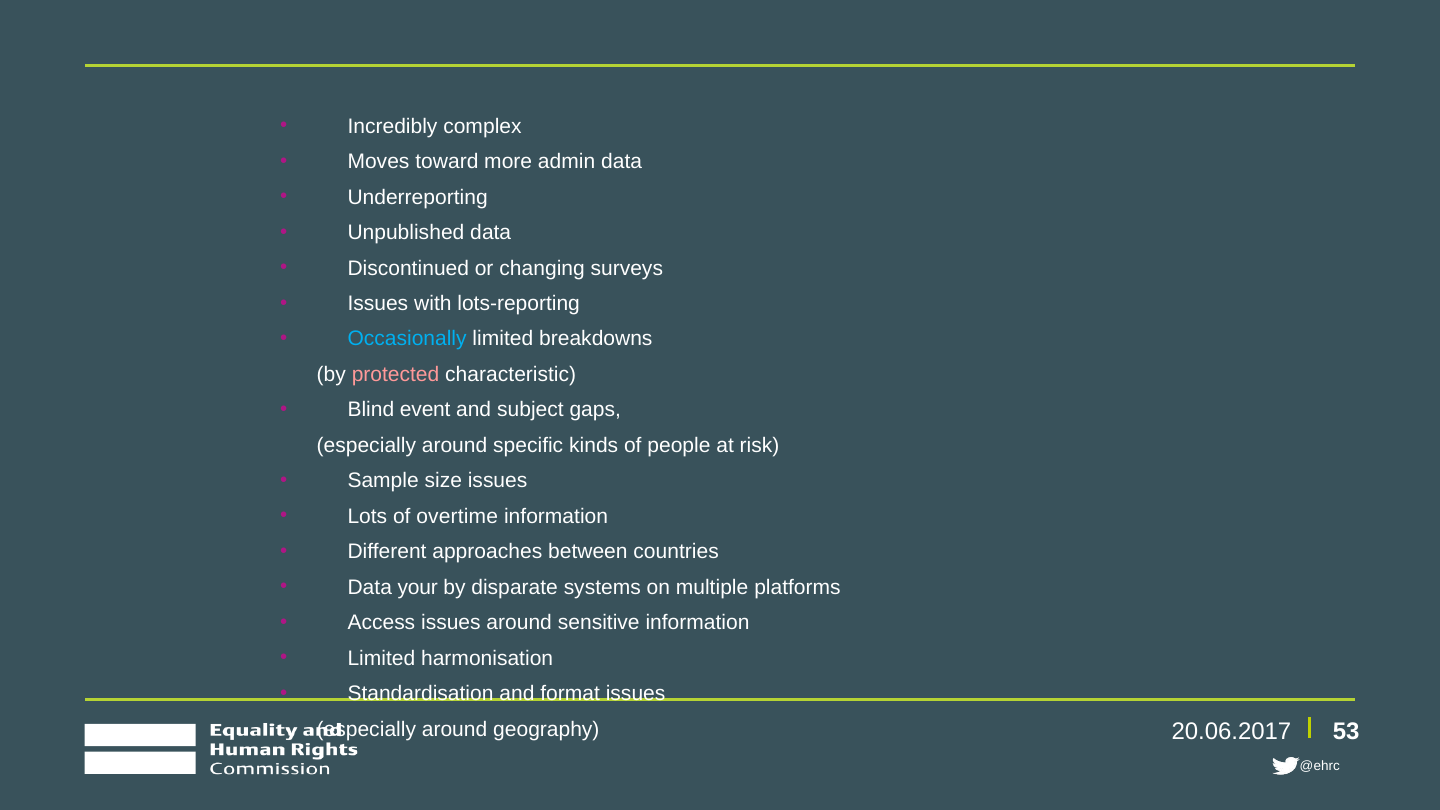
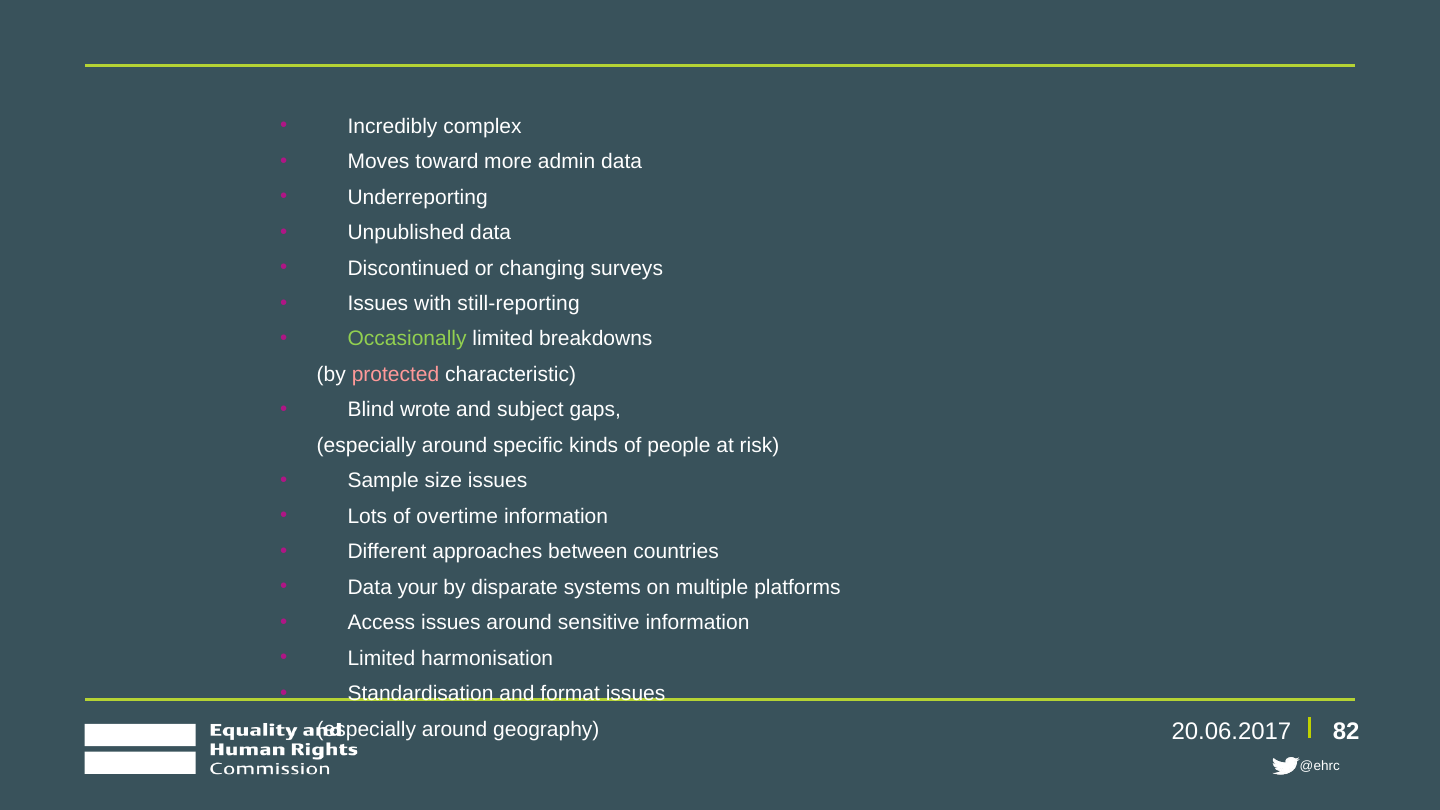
lots-reporting: lots-reporting -> still-reporting
Occasionally colour: light blue -> light green
event: event -> wrote
53: 53 -> 82
